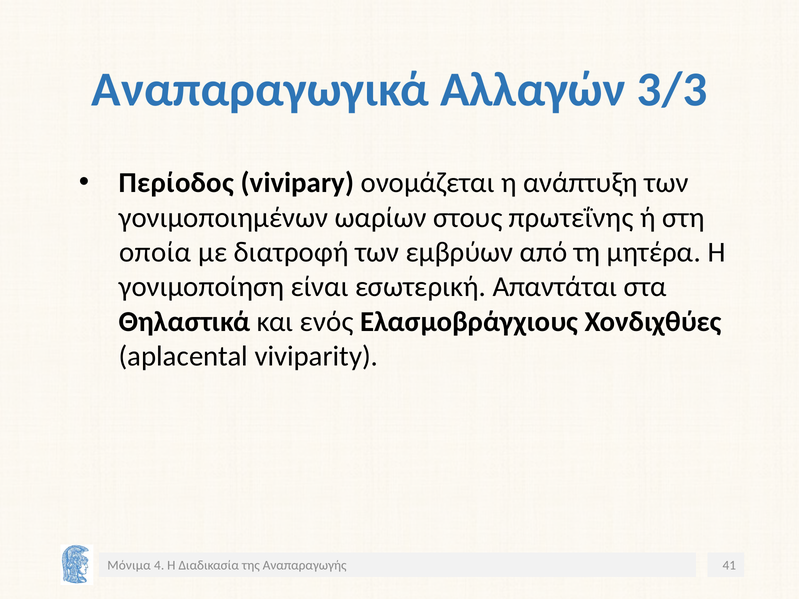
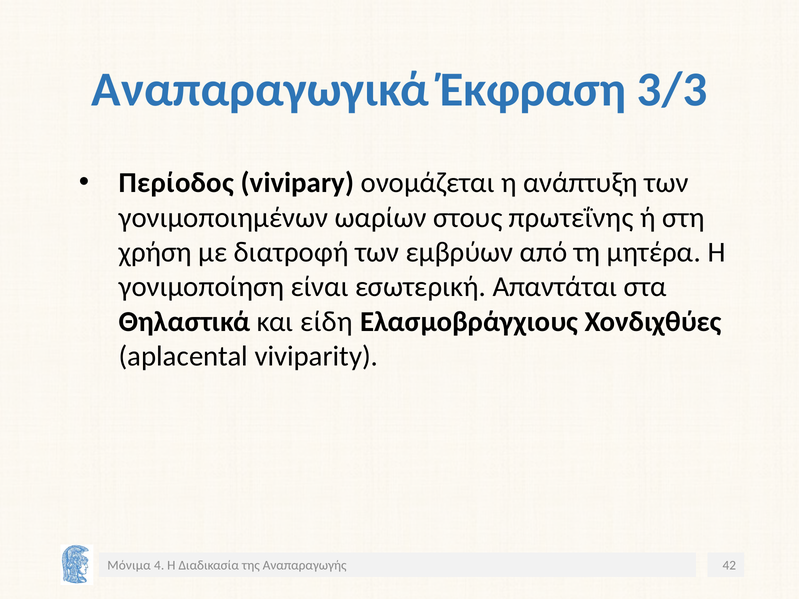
Αλλαγών: Αλλαγών -> Έκφραση
οποία: οποία -> χρήση
ενός: ενός -> είδη
41: 41 -> 42
